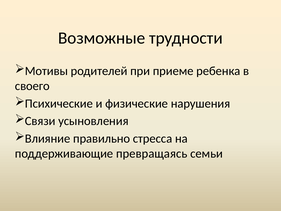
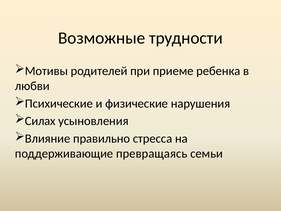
своего: своего -> любви
Связи: Связи -> Силах
